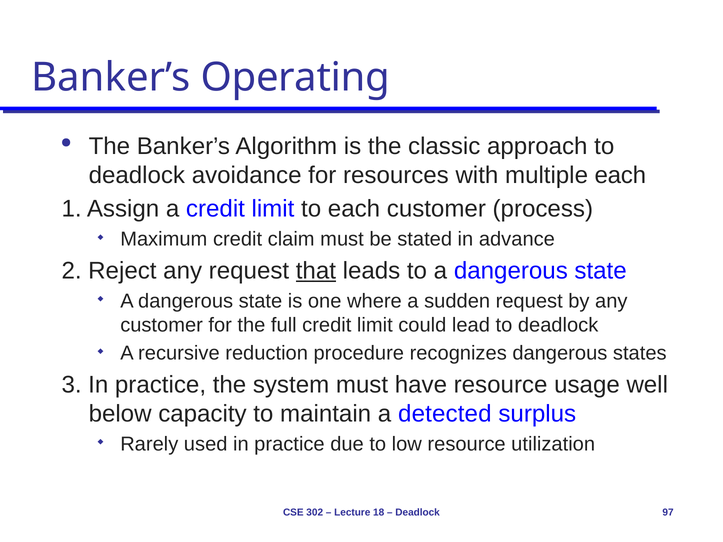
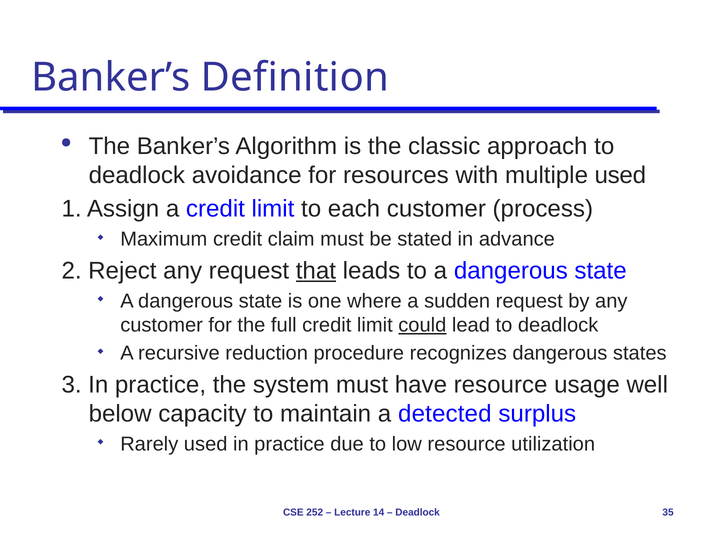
Operating: Operating -> Definition
multiple each: each -> used
could underline: none -> present
302: 302 -> 252
18: 18 -> 14
97: 97 -> 35
